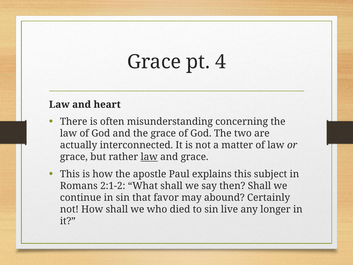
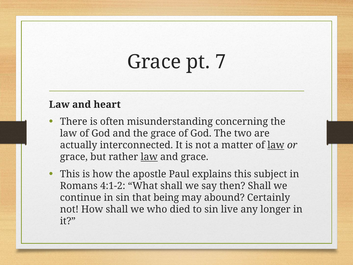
4: 4 -> 7
law at (276, 145) underline: none -> present
2:1-2: 2:1-2 -> 4:1-2
favor: favor -> being
